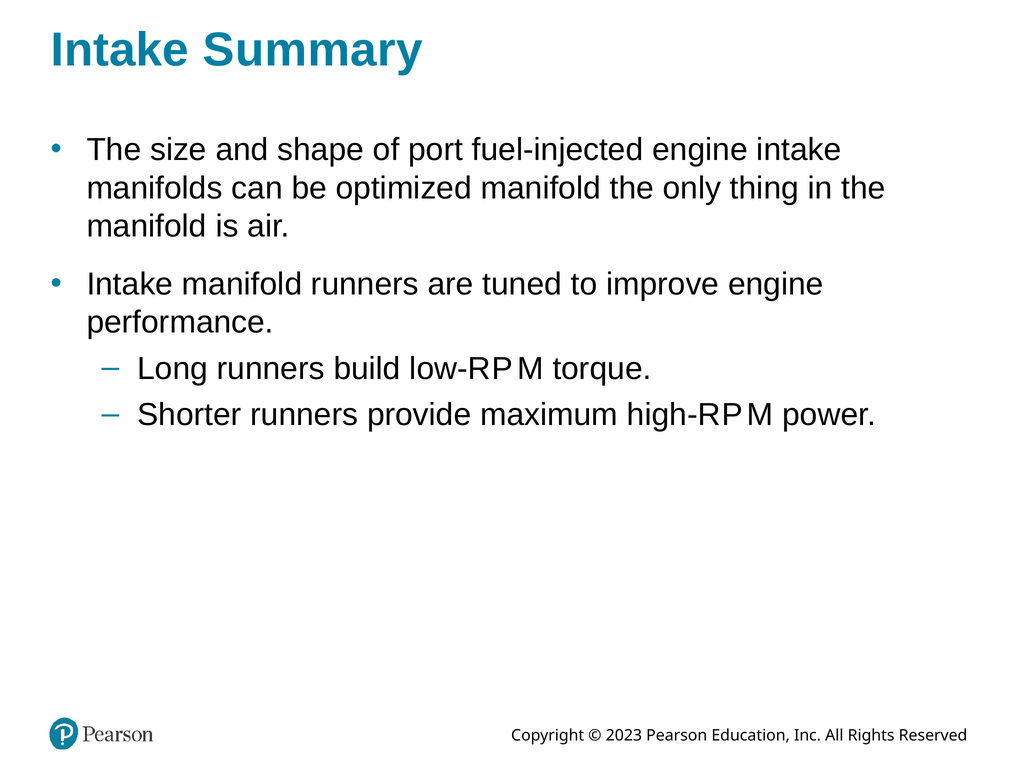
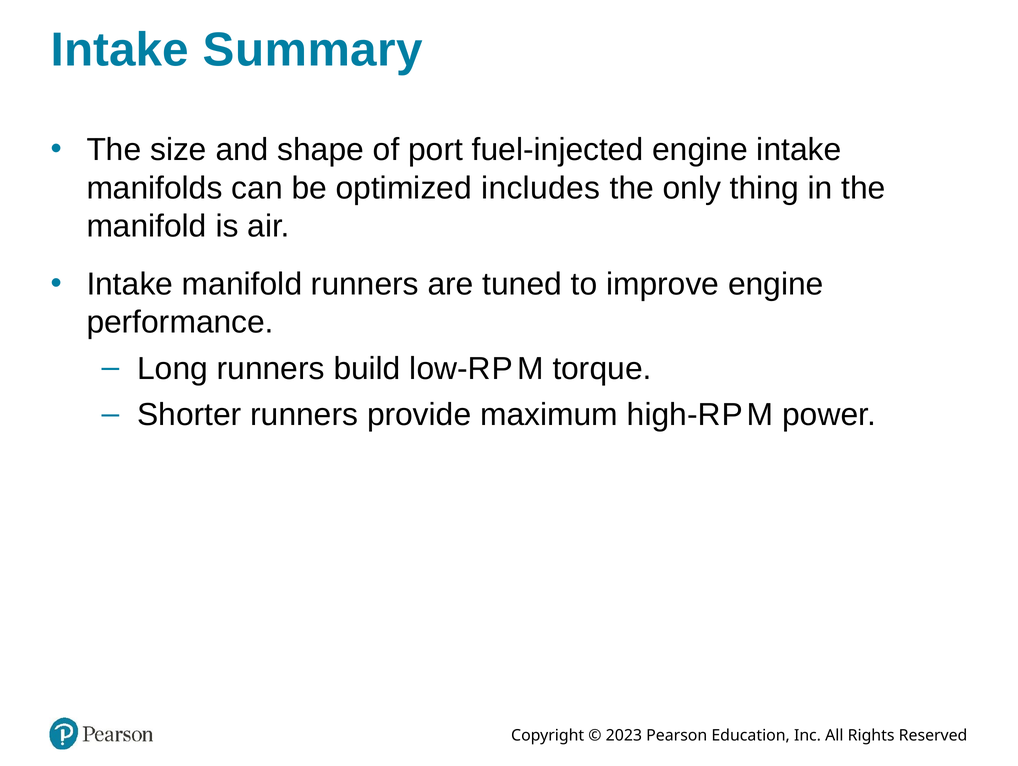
optimized manifold: manifold -> includes
